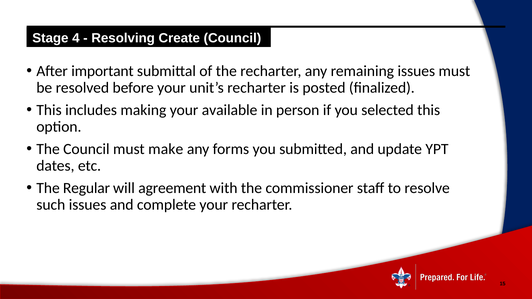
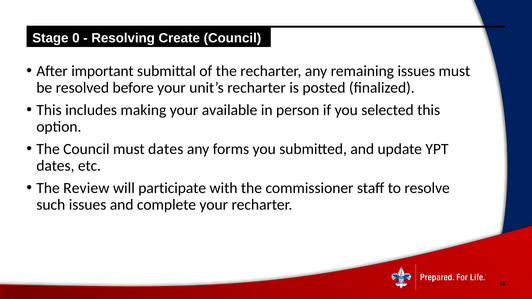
4: 4 -> 0
must make: make -> dates
Regular: Regular -> Review
agreement: agreement -> participate
